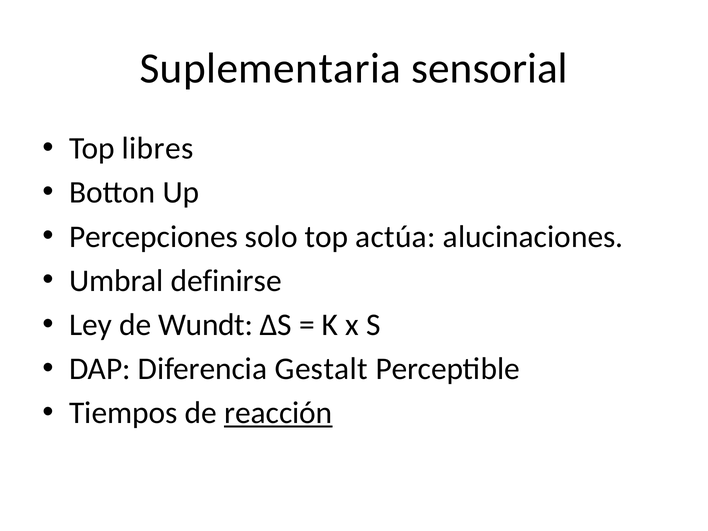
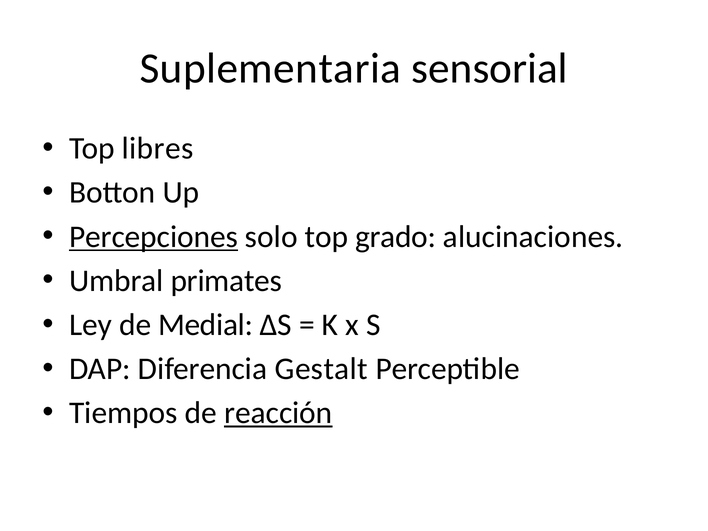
Percepciones underline: none -> present
actúa: actúa -> grado
definirse: definirse -> primates
Wundt: Wundt -> Medial
